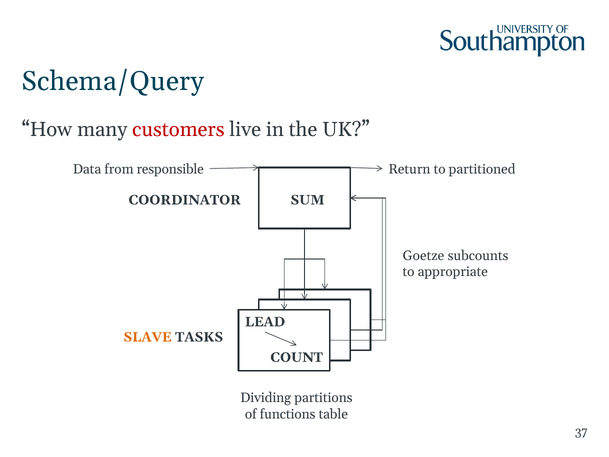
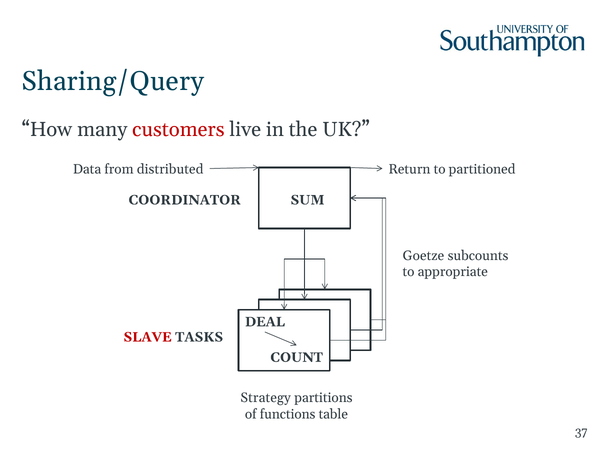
Schema/Query: Schema/Query -> Sharing/Query
responsible: responsible -> distributed
LEAD: LEAD -> DEAL
SLAVE colour: orange -> red
Dividing: Dividing -> Strategy
